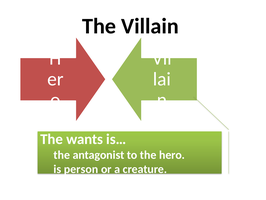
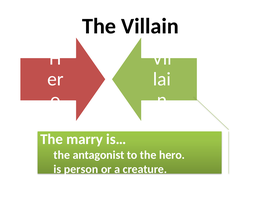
wants: wants -> marry
